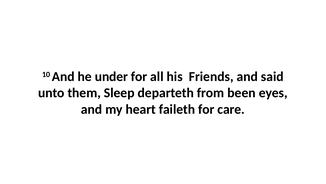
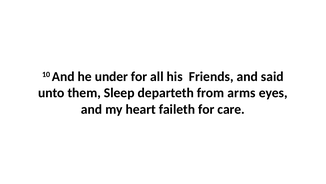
been: been -> arms
